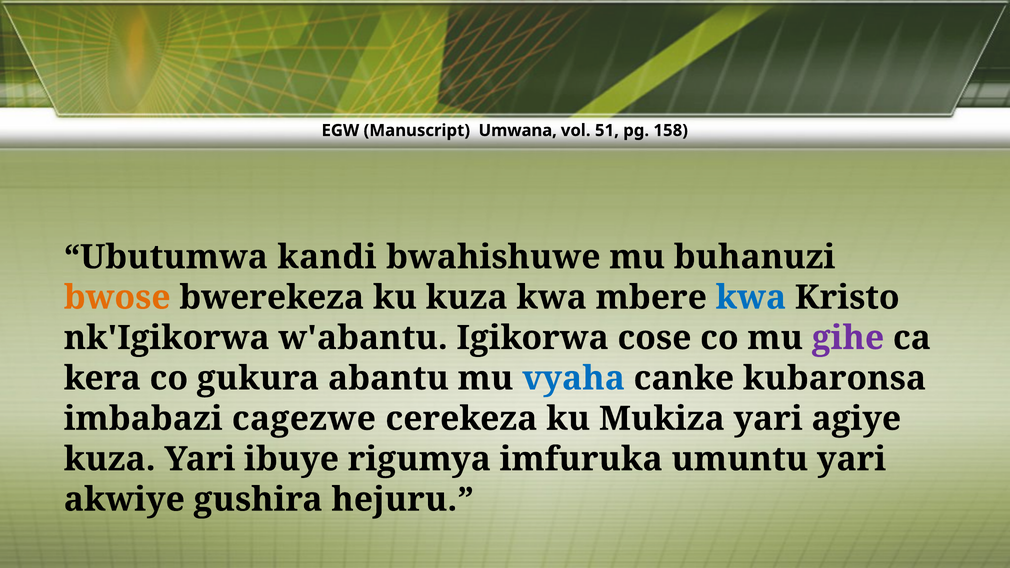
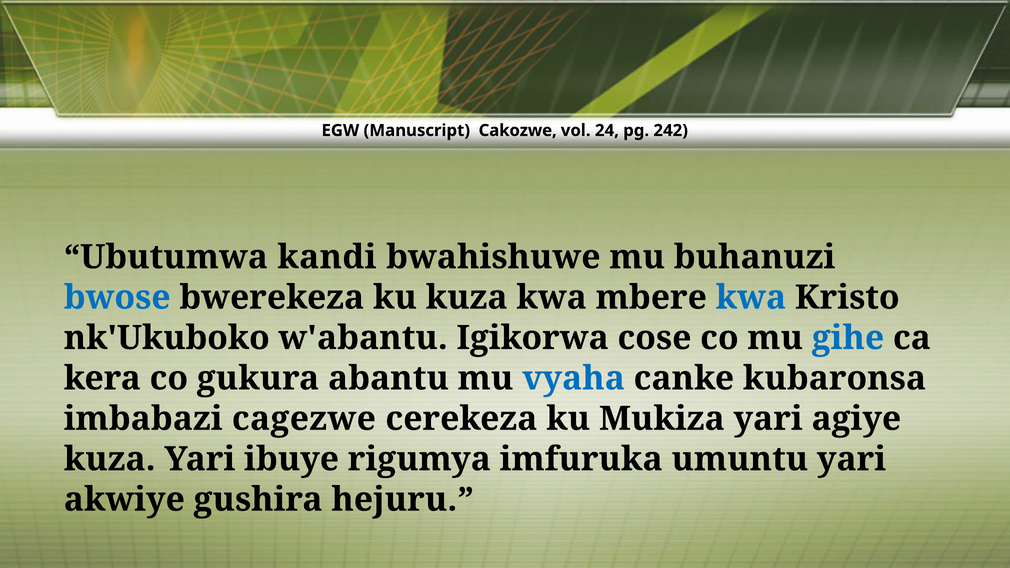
Umwana: Umwana -> Cakozwe
51: 51 -> 24
158: 158 -> 242
bwose colour: orange -> blue
nk'Igikorwa: nk'Igikorwa -> nk'Ukuboko
gihe colour: purple -> blue
